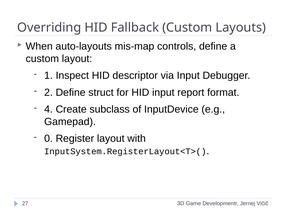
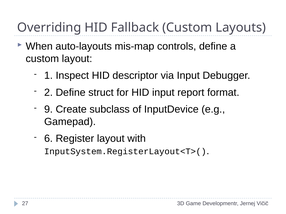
4: 4 -> 9
0: 0 -> 6
